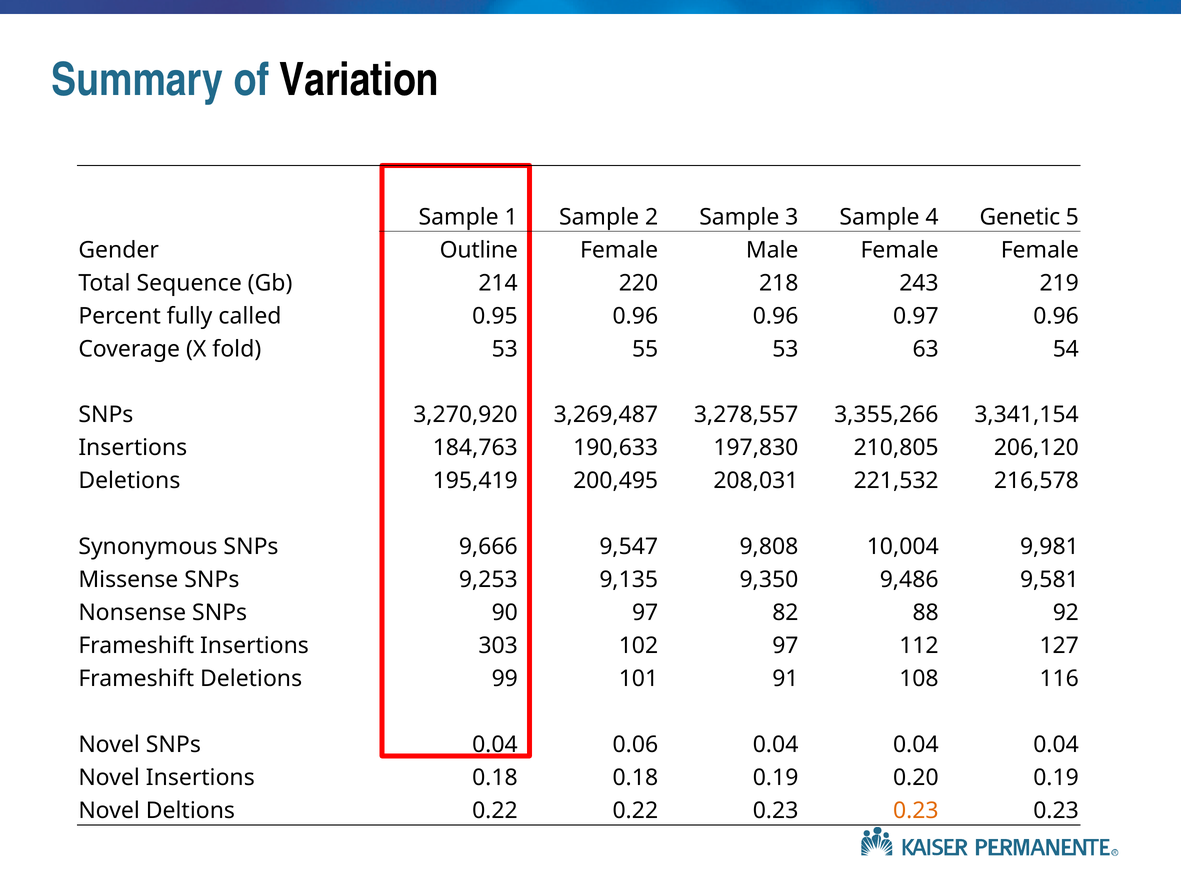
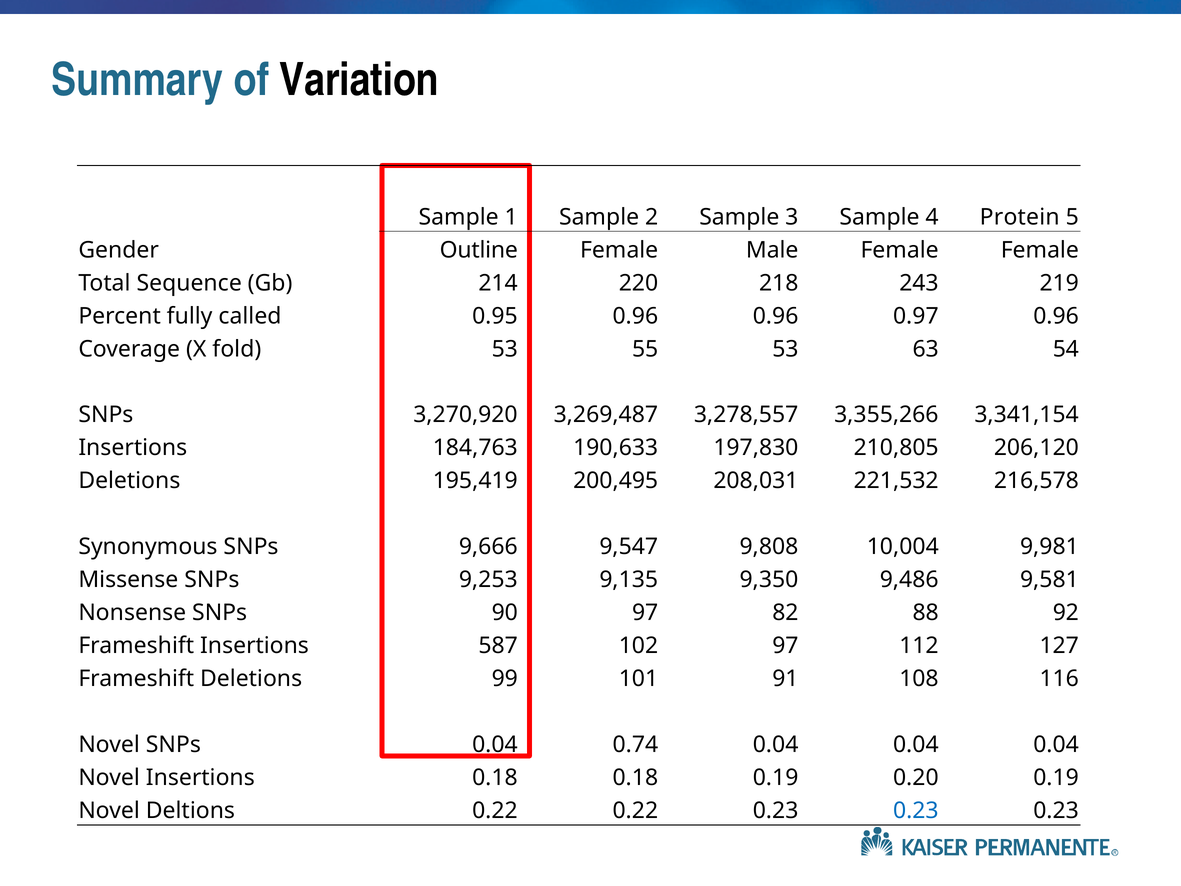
Genetic: Genetic -> Protein
303: 303 -> 587
0.06: 0.06 -> 0.74
0.23 at (916, 810) colour: orange -> blue
